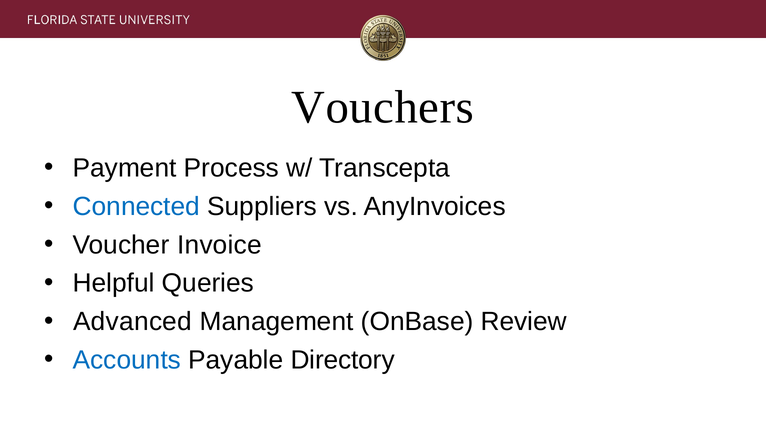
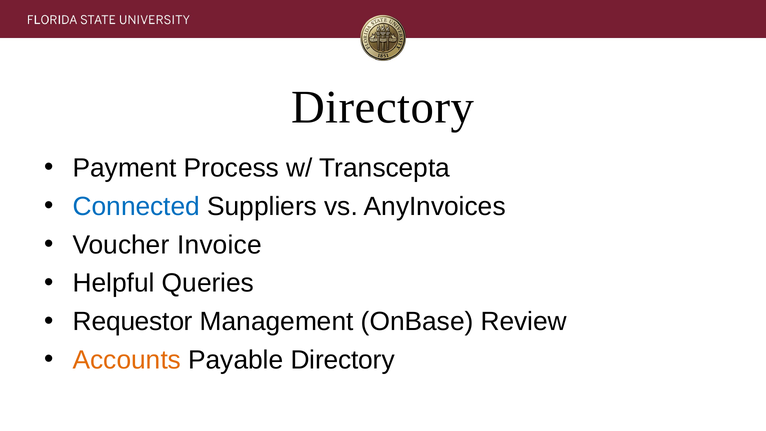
Vouchers at (383, 107): Vouchers -> Directory
Advanced: Advanced -> Requestor
Accounts colour: blue -> orange
